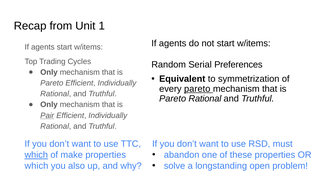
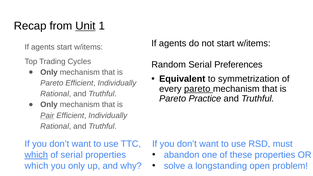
Unit underline: none -> present
Pareto Rational: Rational -> Practice
of make: make -> serial
you also: also -> only
